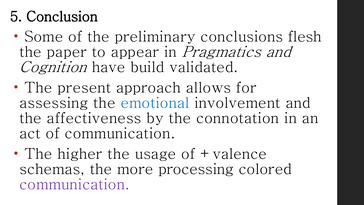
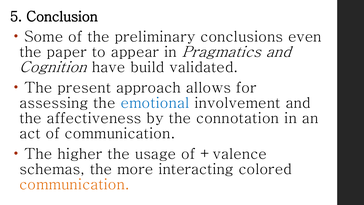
flesh: flesh -> even
processing: processing -> interacting
communication at (74, 184) colour: purple -> orange
